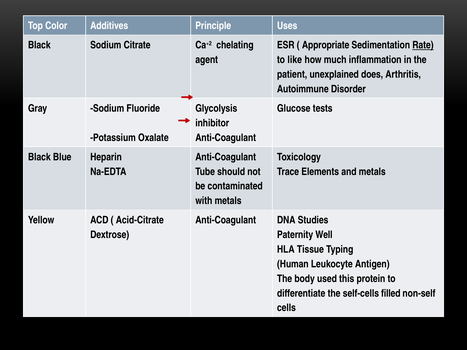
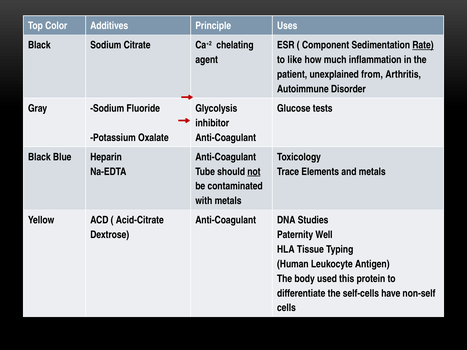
Appropriate: Appropriate -> Component
does: does -> from
not underline: none -> present
filled: filled -> have
